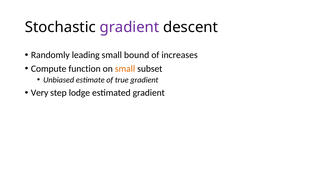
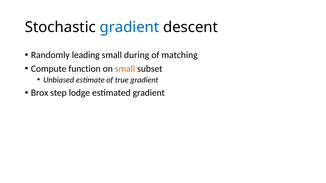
gradient at (129, 27) colour: purple -> blue
bound: bound -> during
increases: increases -> matching
Very: Very -> Brox
